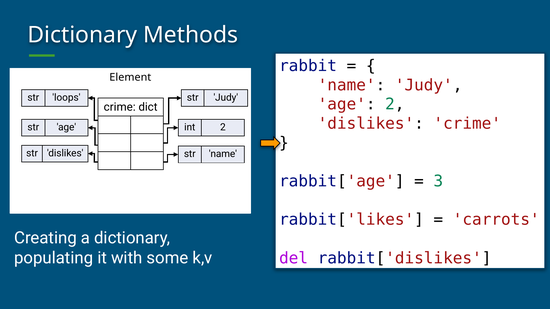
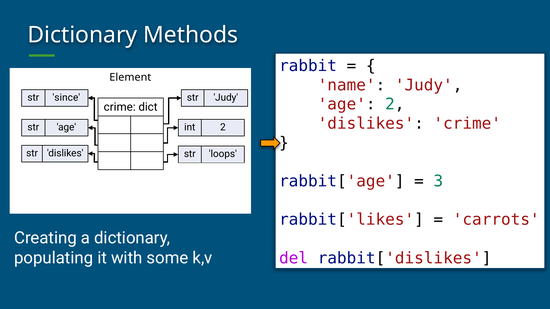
loops: loops -> since
str name: name -> loops
